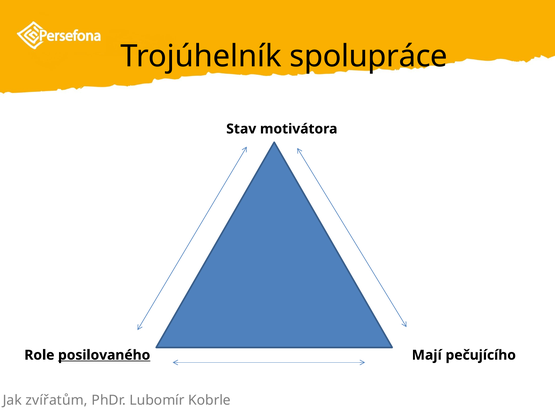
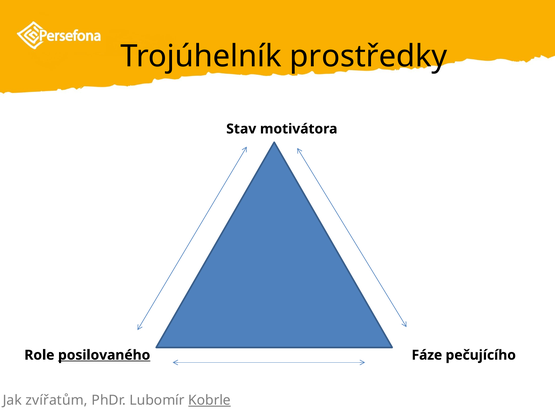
spolupráce: spolupráce -> prostředky
Mají: Mají -> Fáze
Kobrle underline: none -> present
